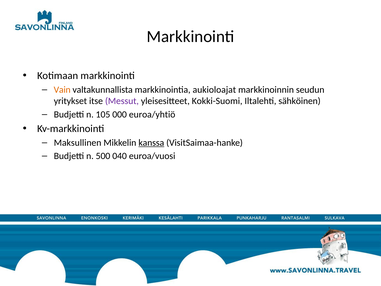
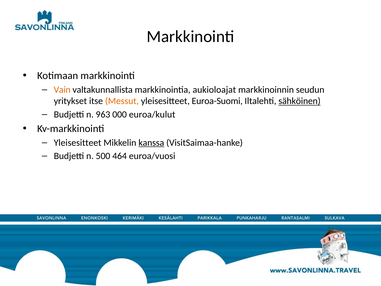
Messut colour: purple -> orange
Kokki-Suomi: Kokki-Suomi -> Euroa-Suomi
sähköinen underline: none -> present
105: 105 -> 963
euroa/yhtiö: euroa/yhtiö -> euroa/kulut
Maksullinen at (78, 142): Maksullinen -> Yleisesitteet
040: 040 -> 464
